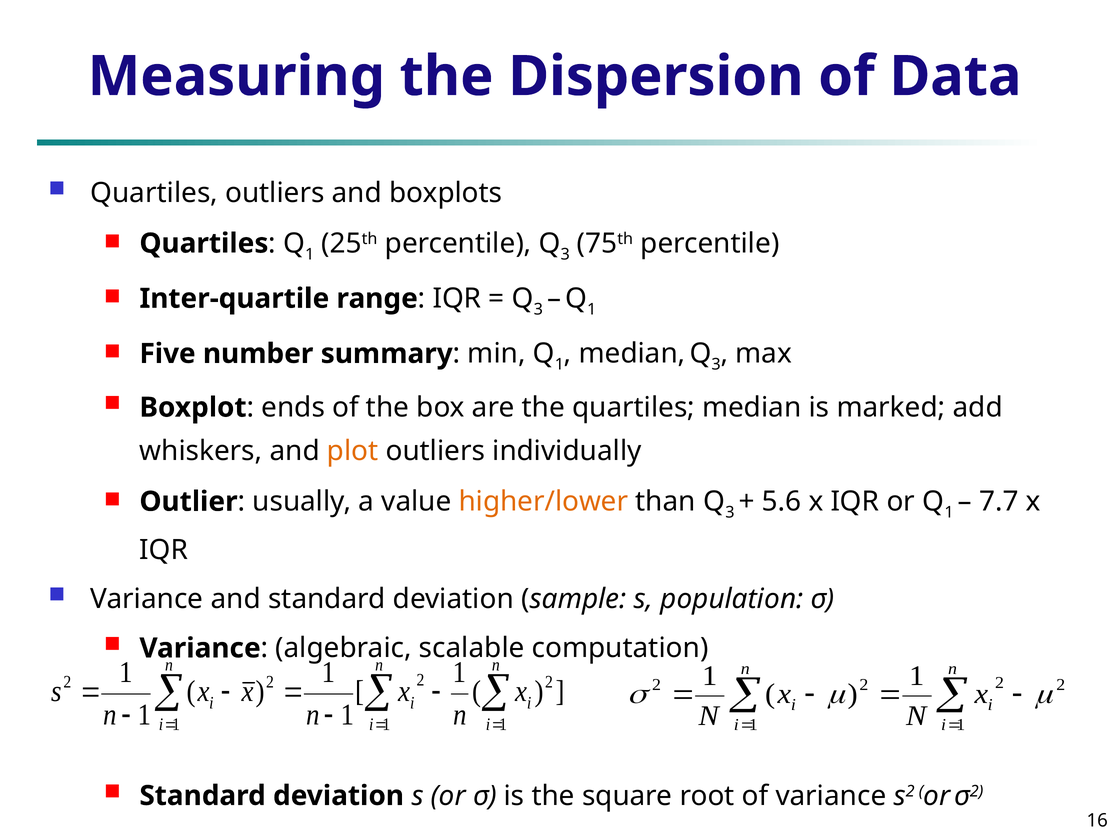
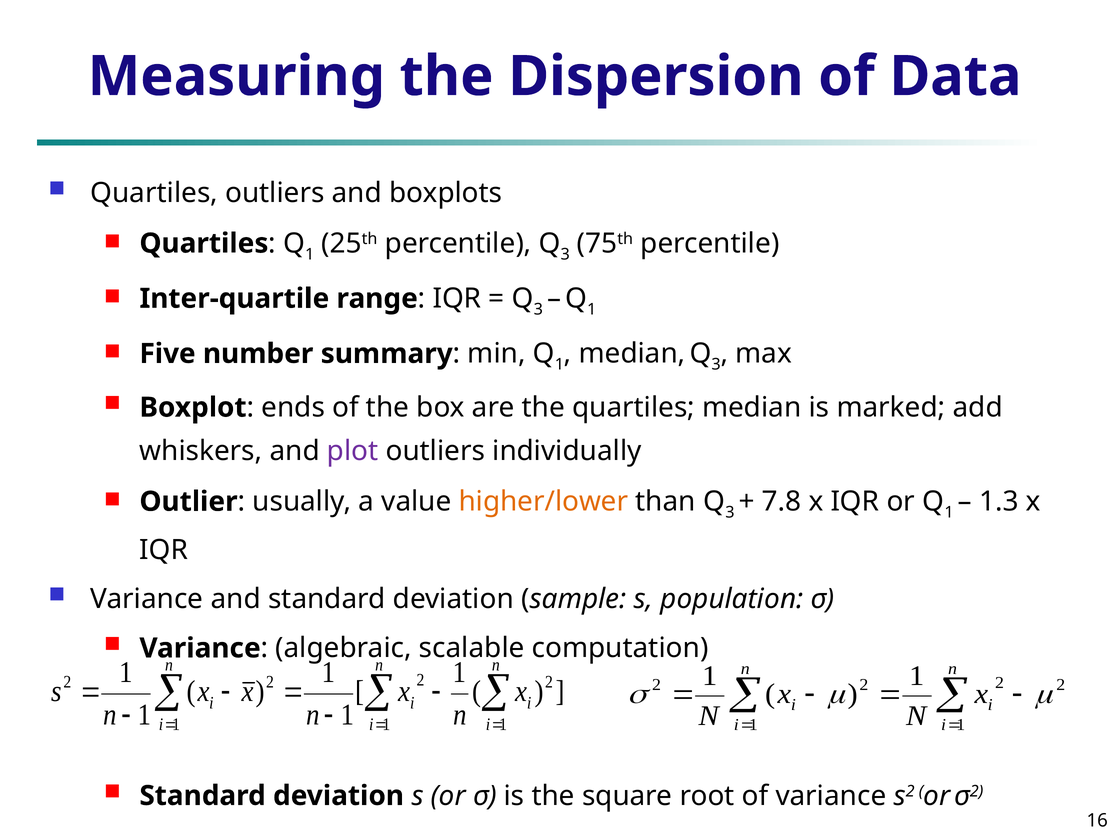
plot colour: orange -> purple
5.6: 5.6 -> 7.8
7.7: 7.7 -> 1.3
